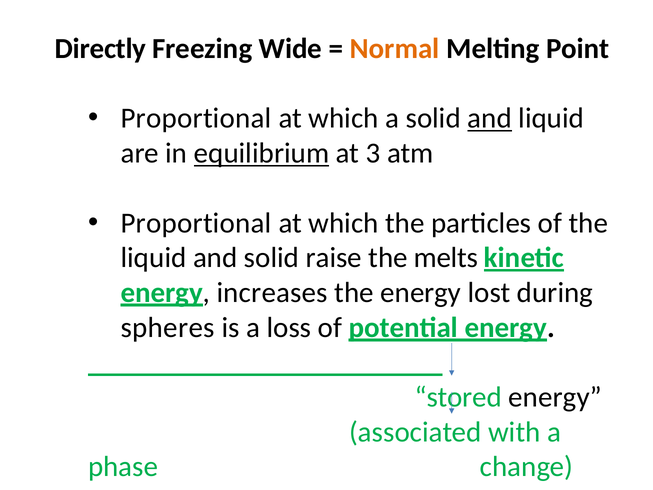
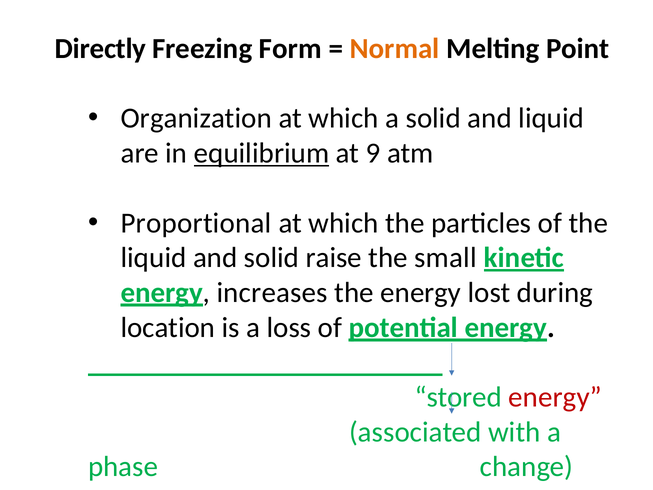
Wide: Wide -> Form
Proportional at (196, 118): Proportional -> Organization
and at (490, 118) underline: present -> none
3: 3 -> 9
melts: melts -> small
spheres: spheres -> location
energy at (555, 397) colour: black -> red
